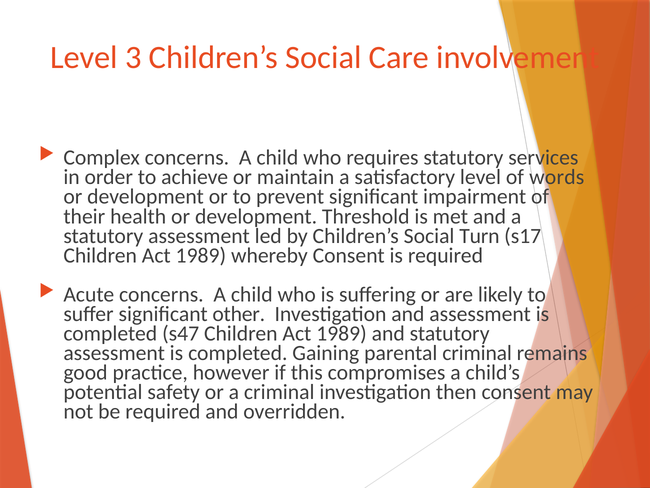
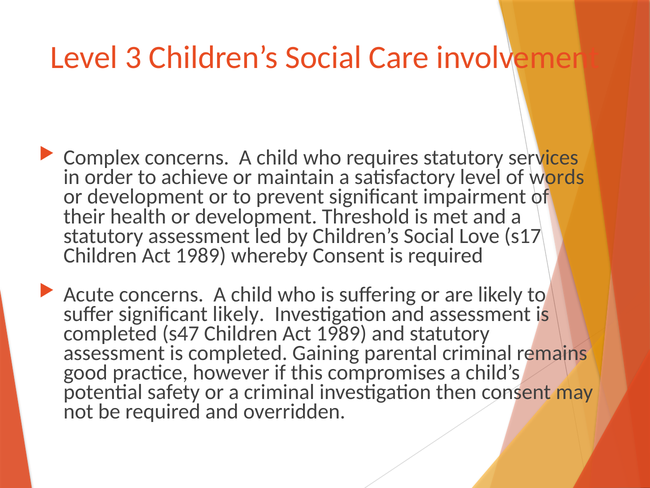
Turn: Turn -> Love
significant other: other -> likely
